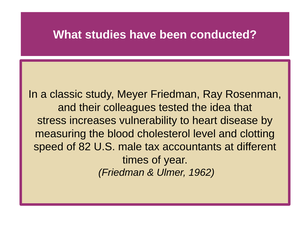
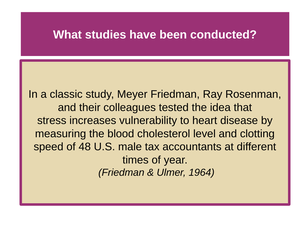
82: 82 -> 48
1962: 1962 -> 1964
